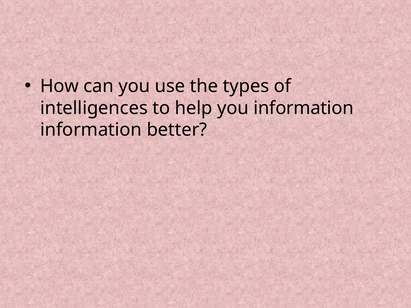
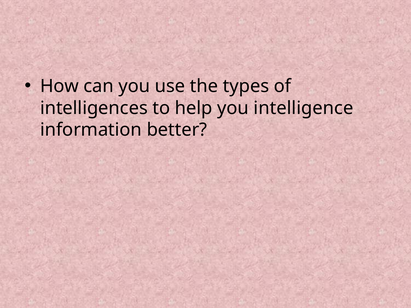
you information: information -> intelligence
